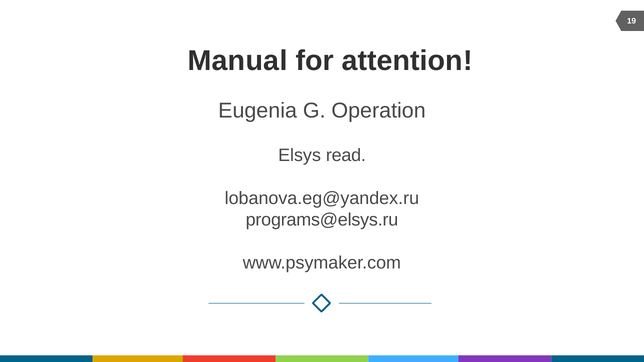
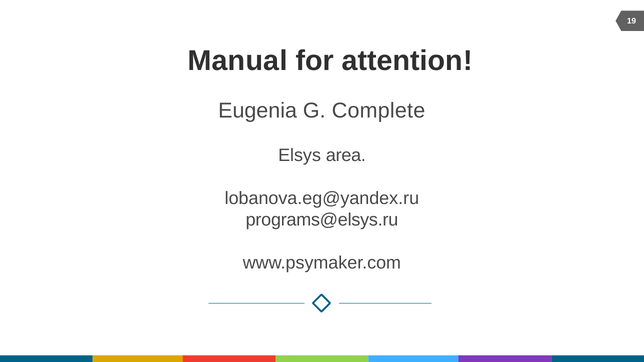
Operation: Operation -> Complete
read: read -> area
